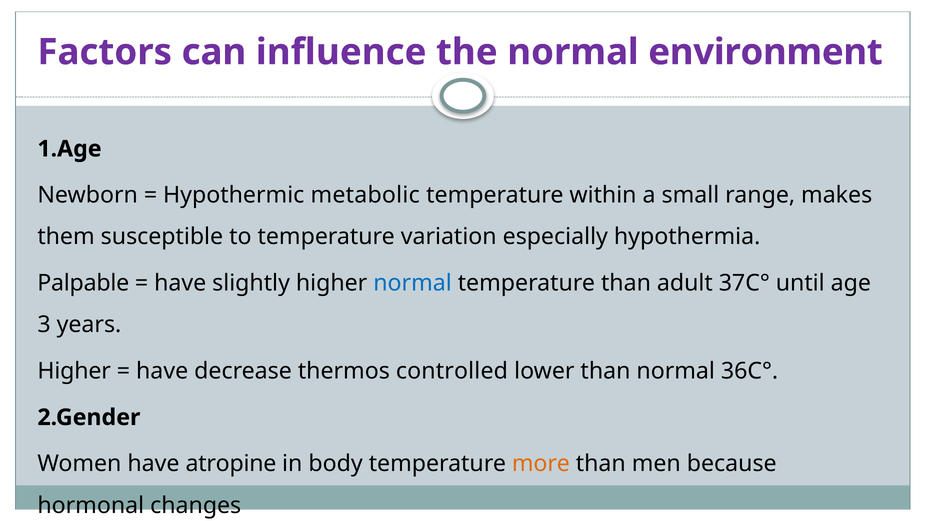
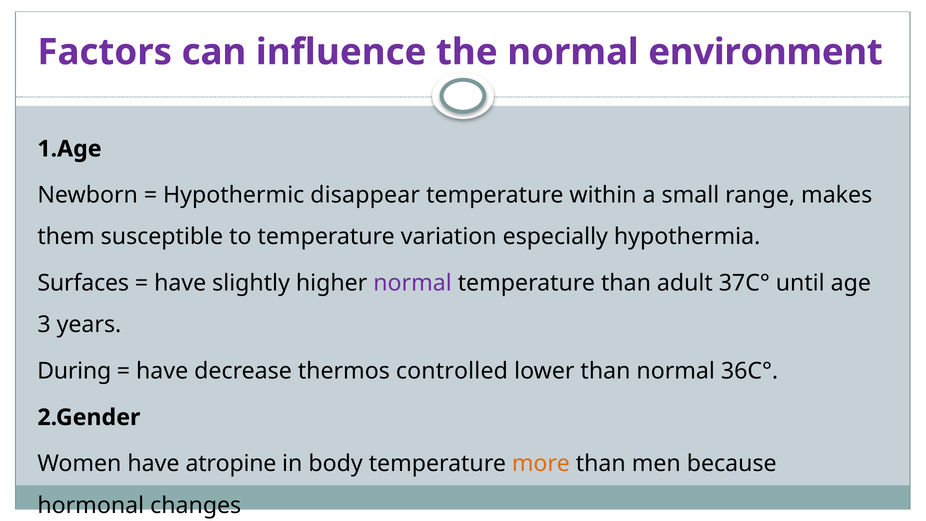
metabolic: metabolic -> disappear
Palpable: Palpable -> Surfaces
normal at (413, 283) colour: blue -> purple
Higher at (74, 371): Higher -> During
